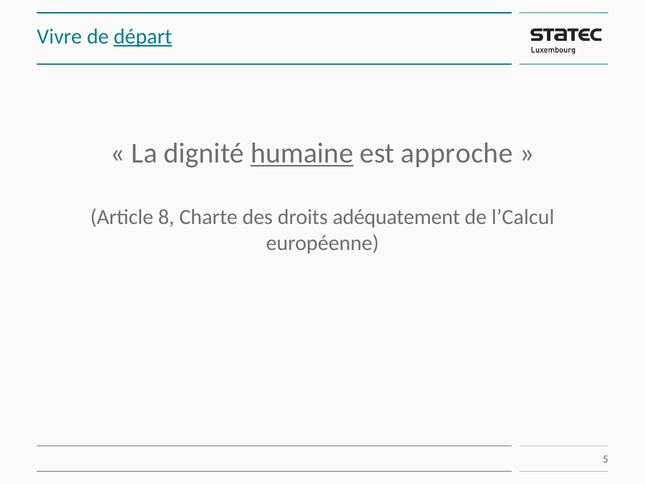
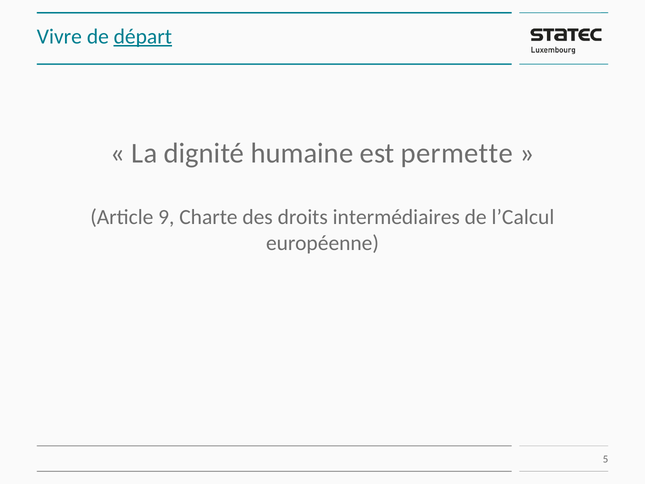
humaine underline: present -> none
approche: approche -> permette
8: 8 -> 9
adéquatement: adéquatement -> intermédiaires
